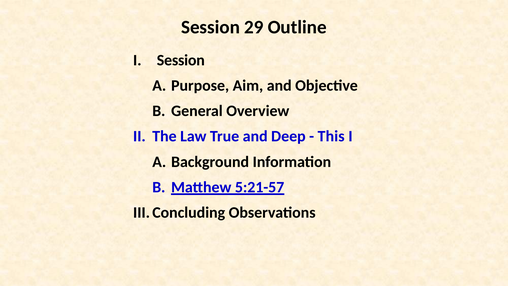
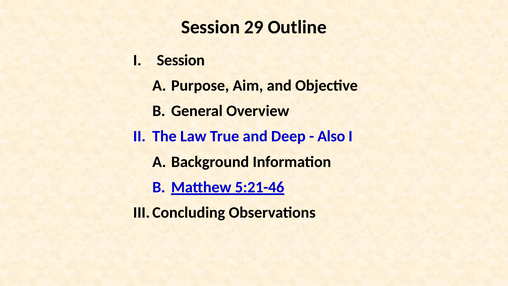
This: This -> Also
5:21-57: 5:21-57 -> 5:21-46
